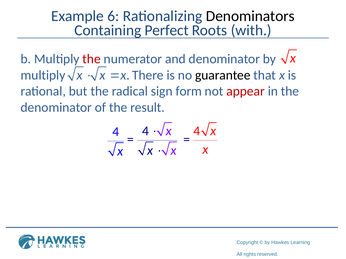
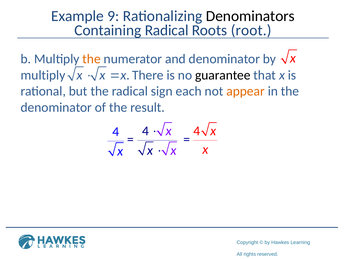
6: 6 -> 9
Containing Perfect: Perfect -> Radical
with: with -> root
the at (92, 59) colour: red -> orange
form: form -> each
appear colour: red -> orange
